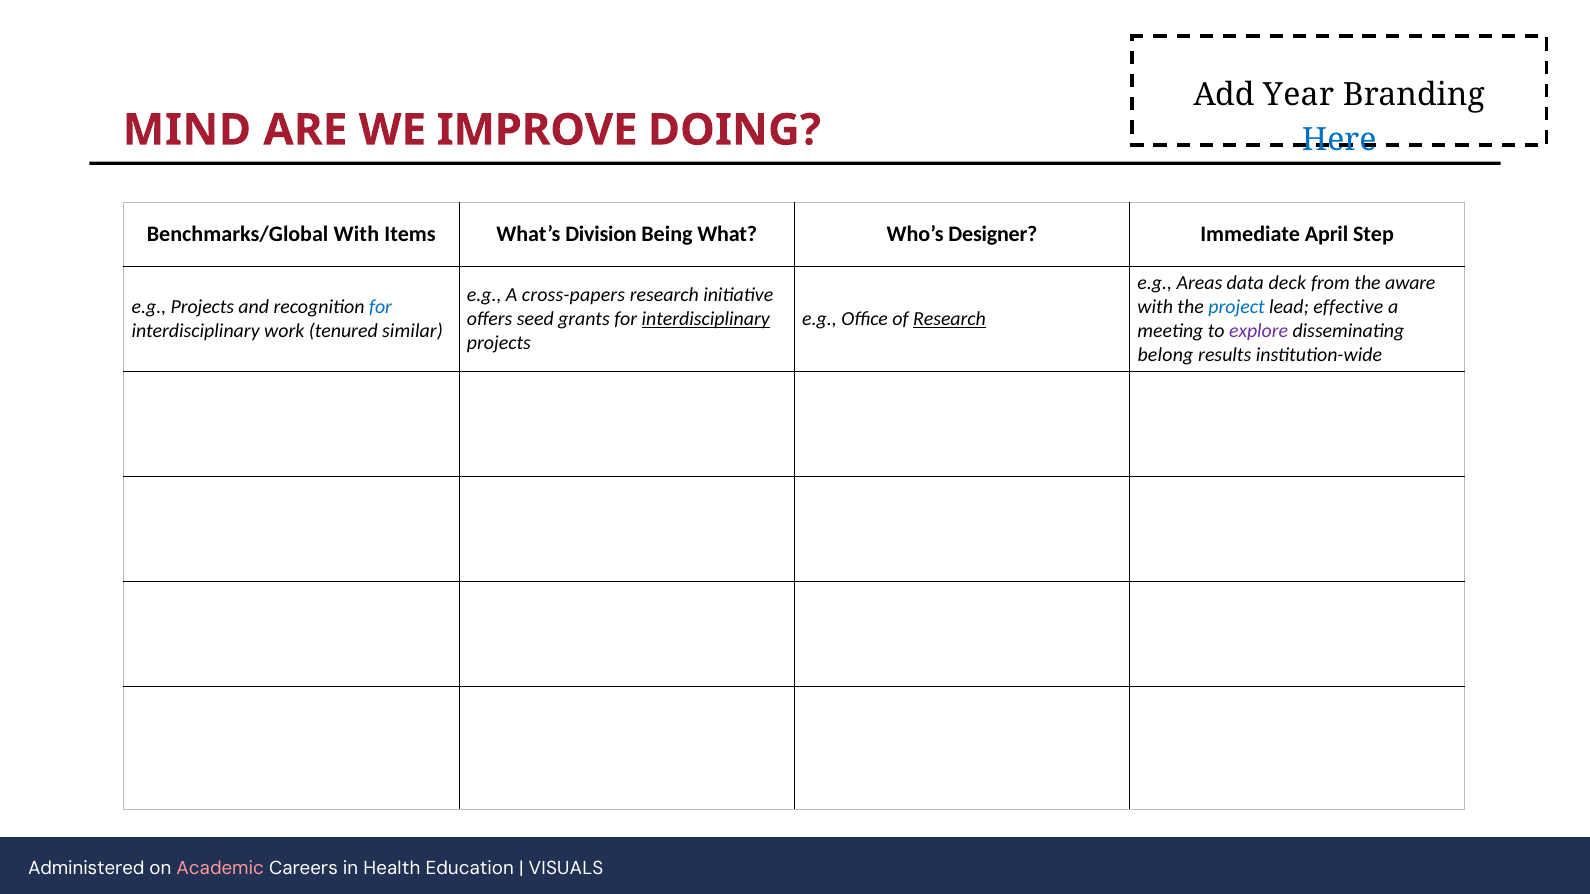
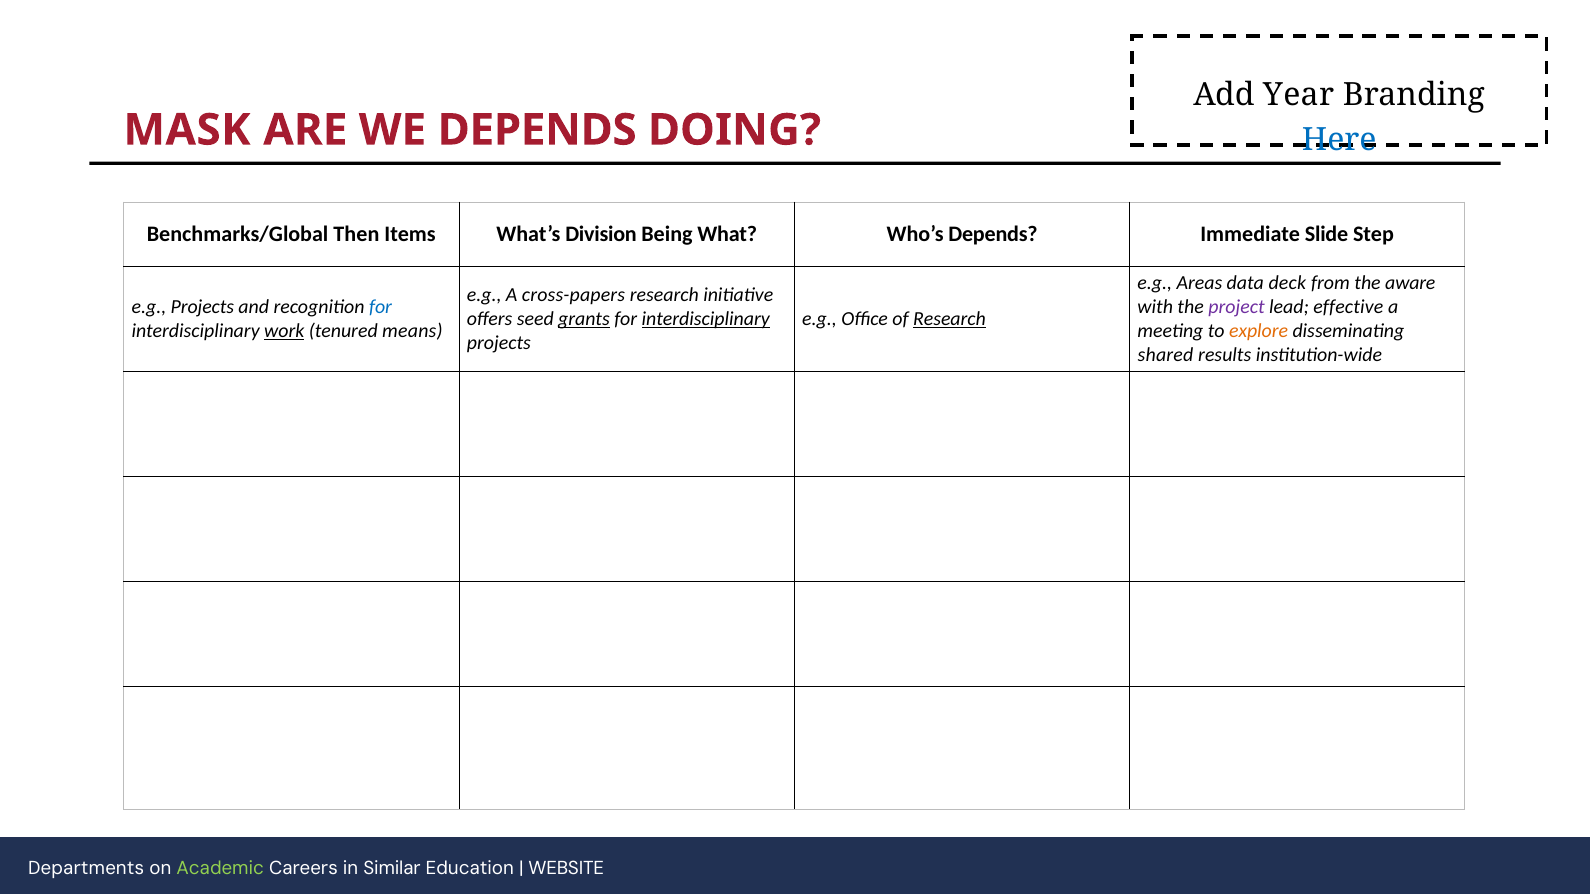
MIND: MIND -> MASK
WE IMPROVE: IMPROVE -> DEPENDS
Benchmarks/Global With: With -> Then
Who’s Designer: Designer -> Depends
April: April -> Slide
project colour: blue -> purple
grants underline: none -> present
work underline: none -> present
similar: similar -> means
explore colour: purple -> orange
belong: belong -> shared
Administered: Administered -> Departments
Academic colour: pink -> light green
Health: Health -> Similar
VISUALS: VISUALS -> WEBSITE
